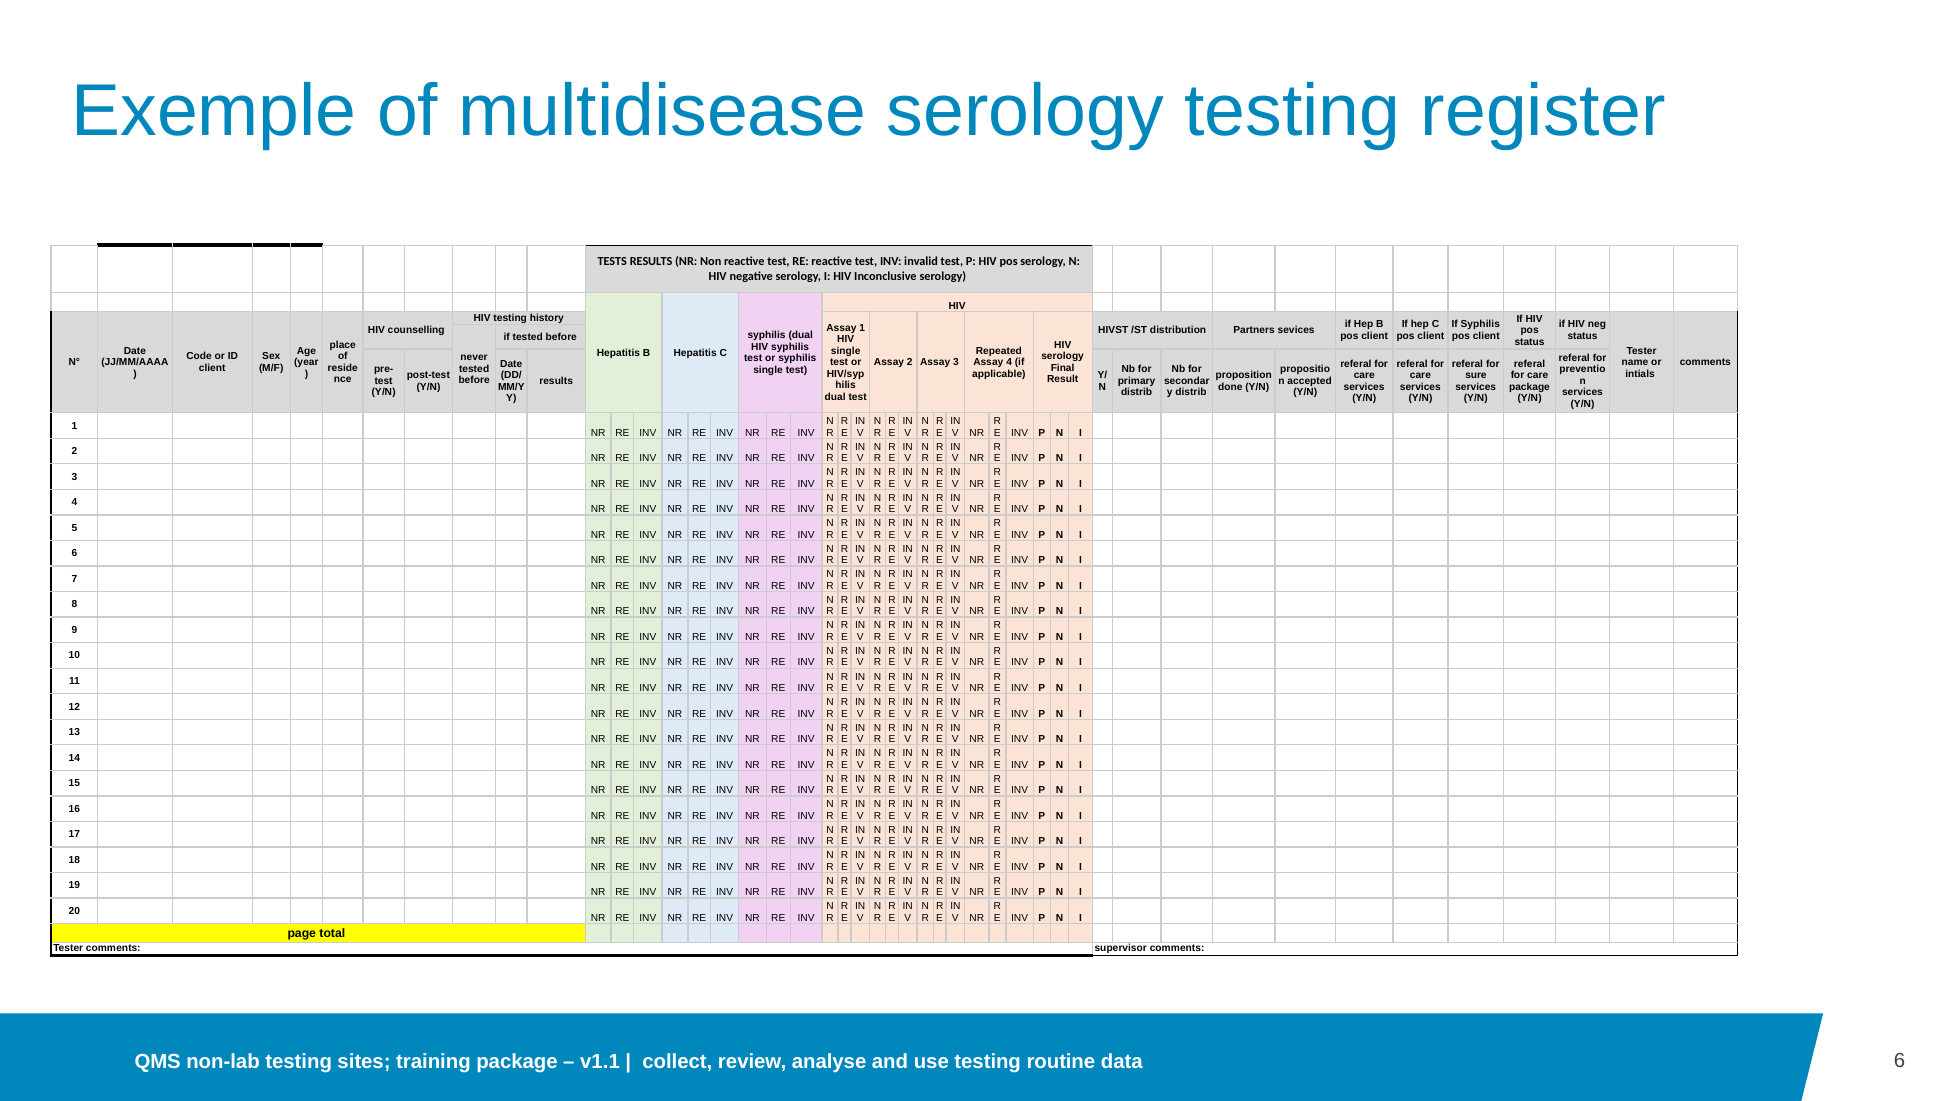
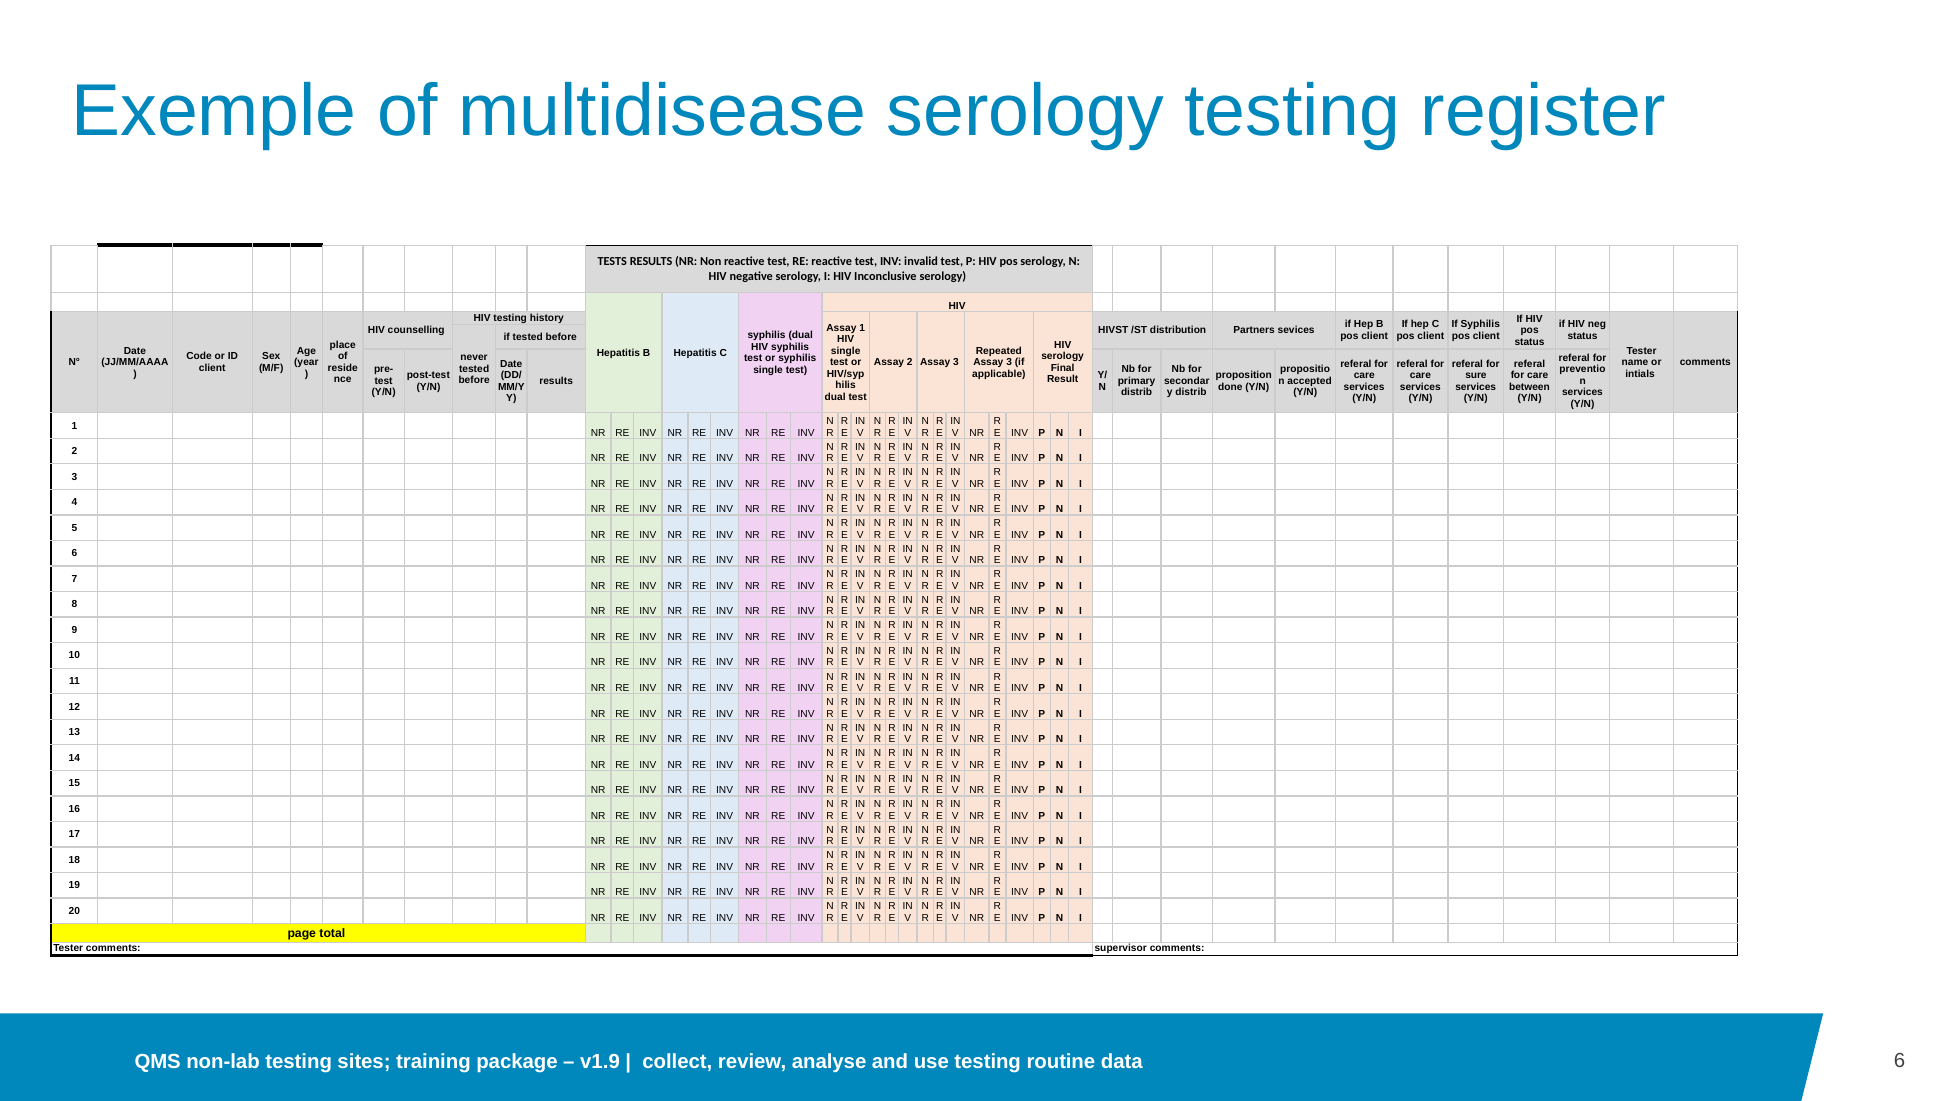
4 at (1009, 362): 4 -> 3
package at (1529, 387): package -> between
v1.1: v1.1 -> v1.9
